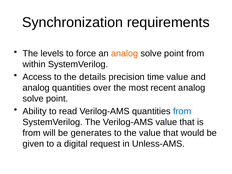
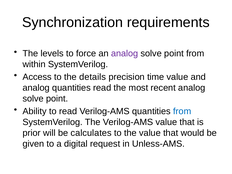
analog at (125, 53) colour: orange -> purple
quantities over: over -> read
from at (32, 133): from -> prior
generates: generates -> calculates
